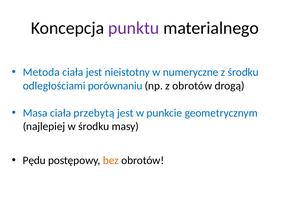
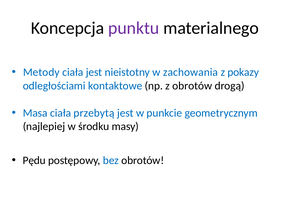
Metoda: Metoda -> Metody
numeryczne: numeryczne -> zachowania
z środku: środku -> pokazy
porównaniu: porównaniu -> kontaktowe
bez colour: orange -> blue
